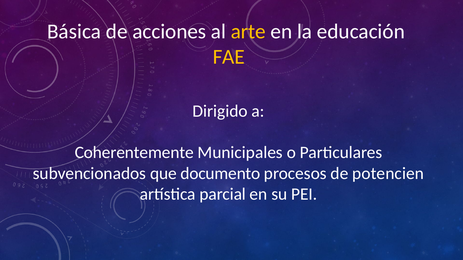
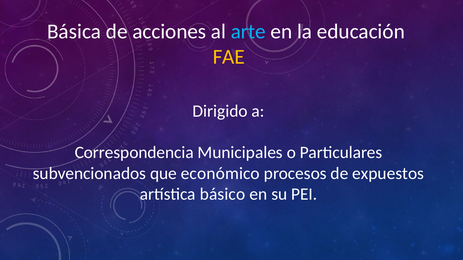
arte colour: yellow -> light blue
Coherentemente: Coherentemente -> Correspondencia
documento: documento -> económico
potencien: potencien -> expuestos
parcial: parcial -> básico
